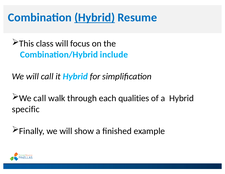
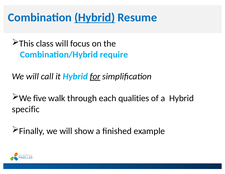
include: include -> require
for underline: none -> present
We call: call -> five
